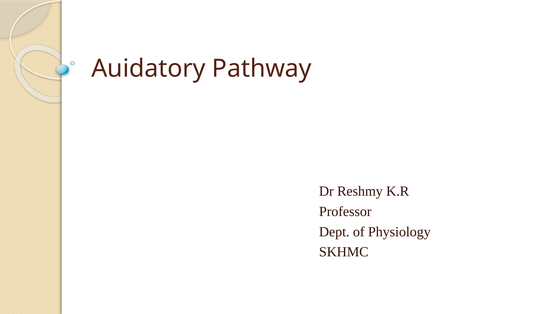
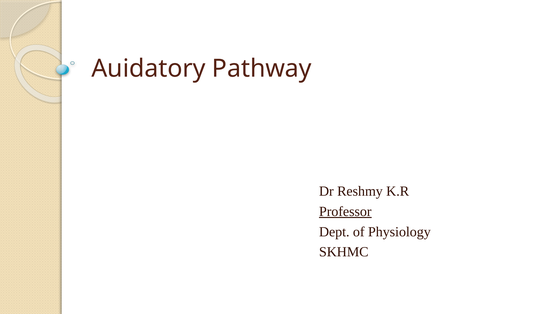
Professor underline: none -> present
